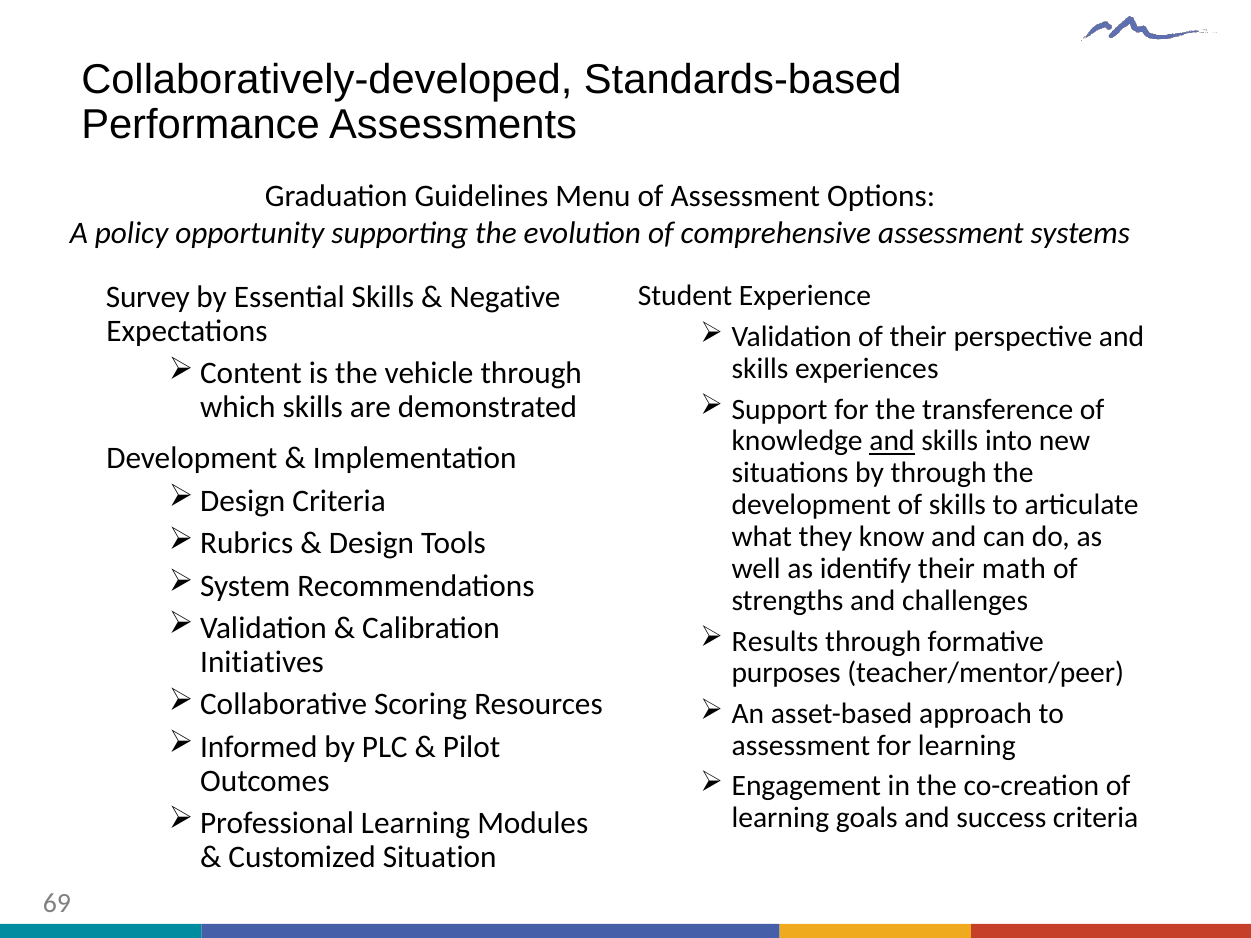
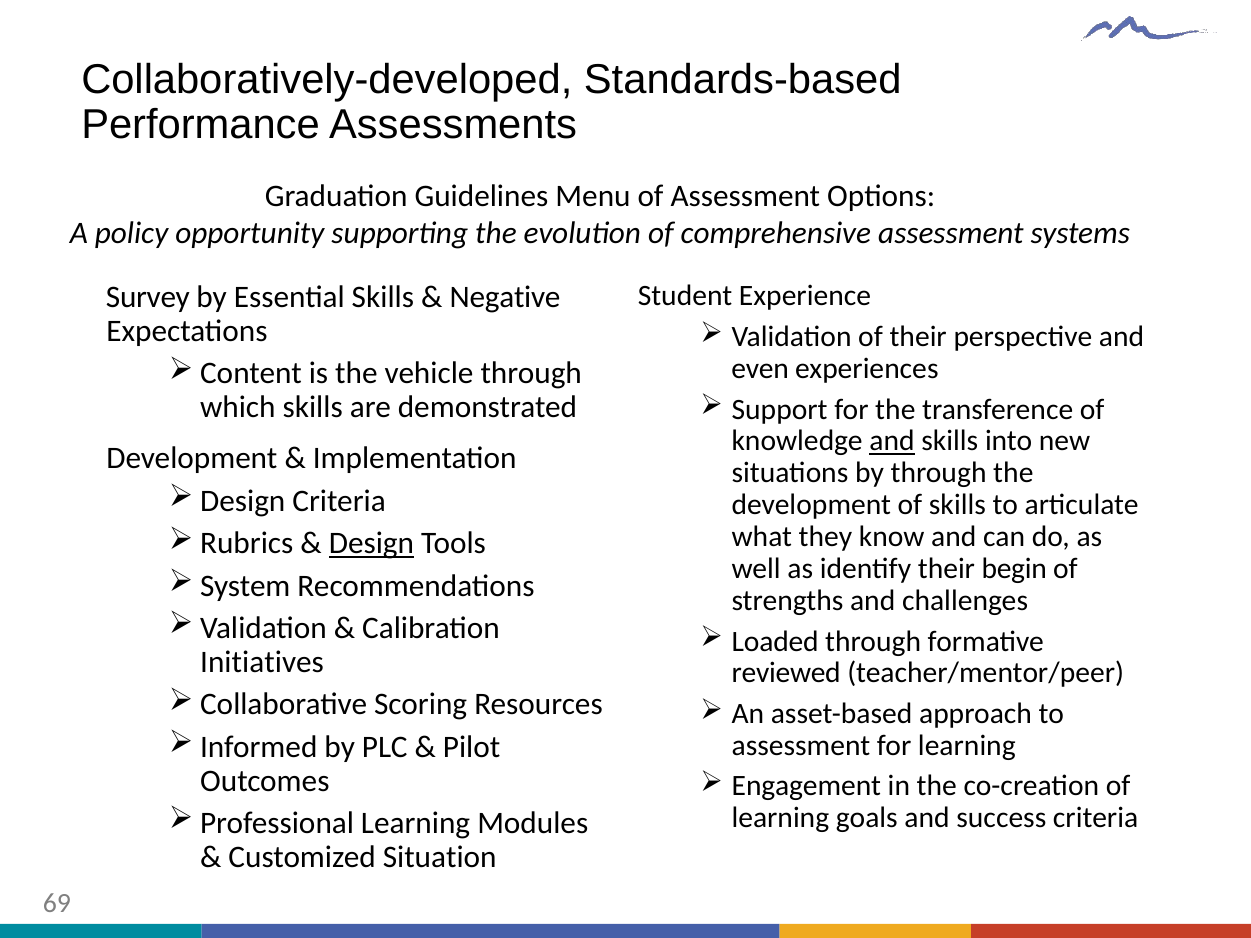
skills at (760, 369): skills -> even
Design underline: none -> present
math: math -> begin
Results: Results -> Loaded
purposes: purposes -> reviewed
